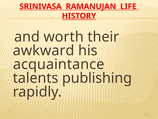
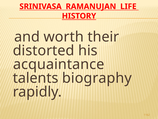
awkward: awkward -> distorted
publishing: publishing -> biography
